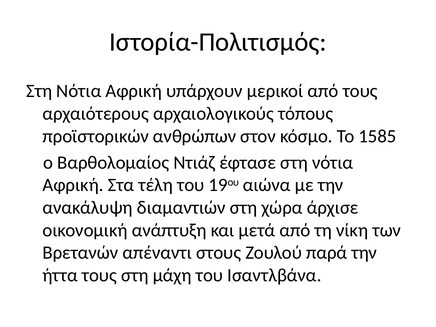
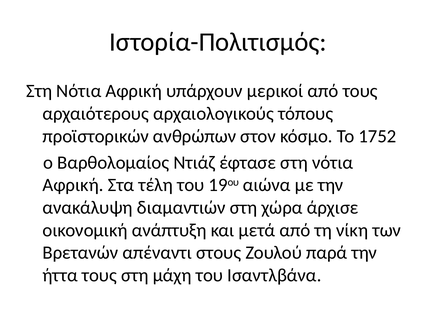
1585: 1585 -> 1752
